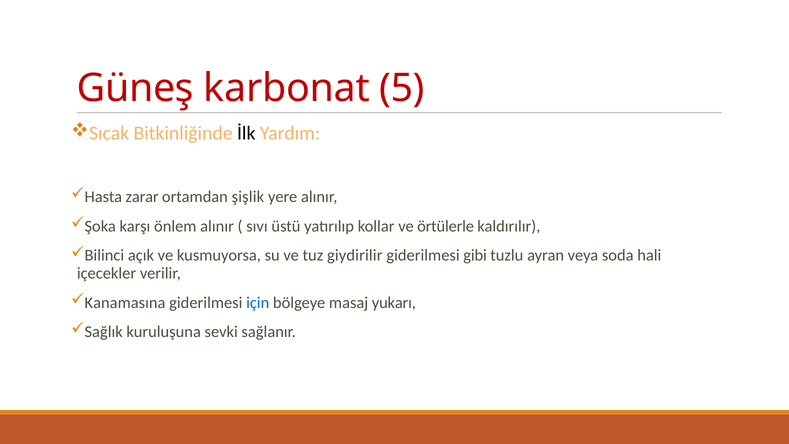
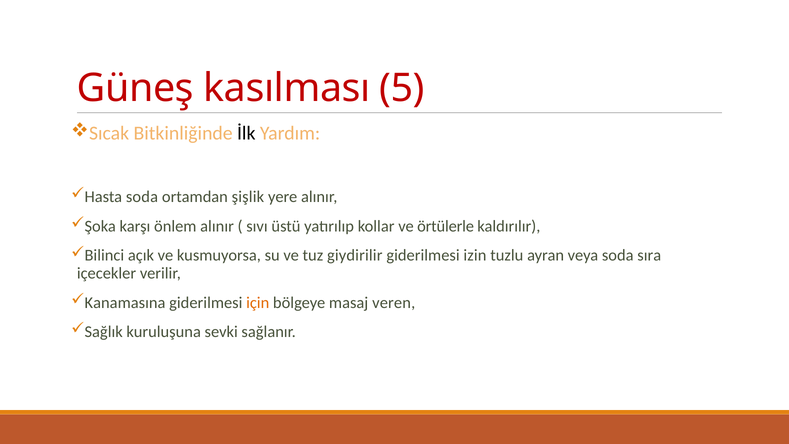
karbonat: karbonat -> kasılması
Hasta zarar: zarar -> soda
gibi: gibi -> izin
hali: hali -> sıra
için colour: blue -> orange
yukarı: yukarı -> veren
